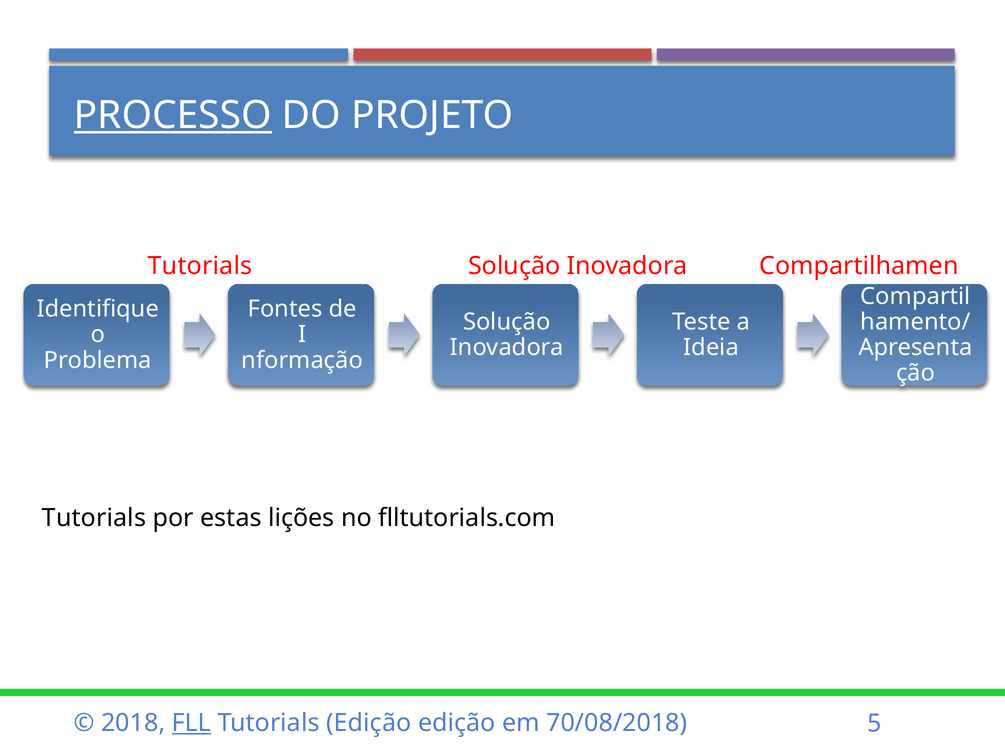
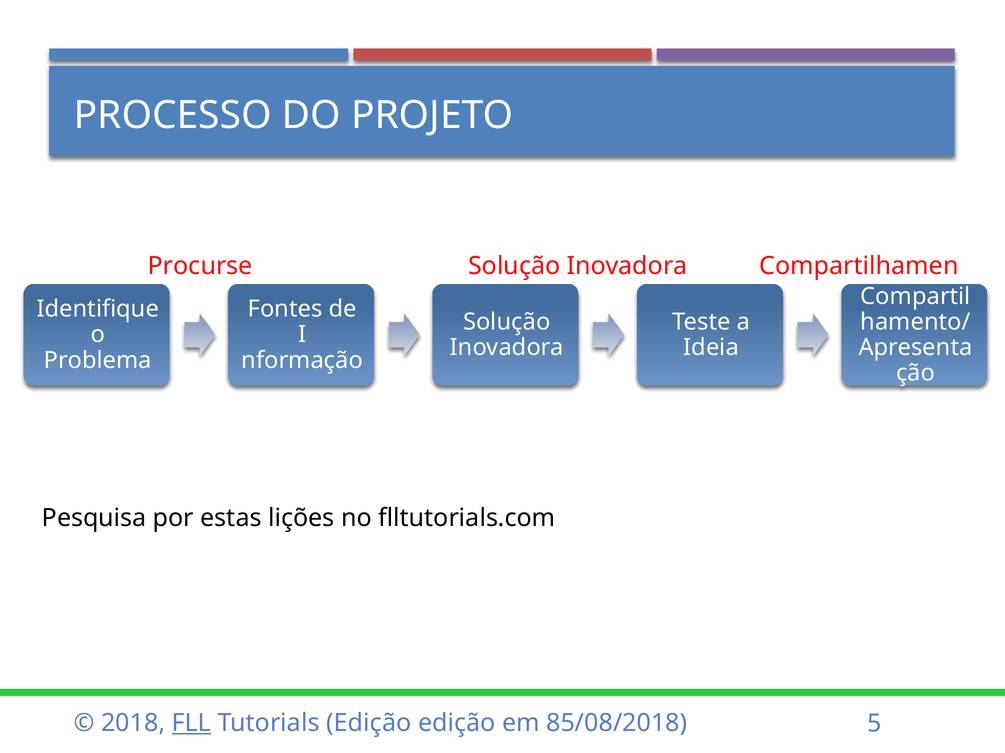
PROCESSO underline: present -> none
Tutorials at (200, 266): Tutorials -> Procurse
Tutorials at (94, 519): Tutorials -> Pesquisa
70/08/2018: 70/08/2018 -> 85/08/2018
